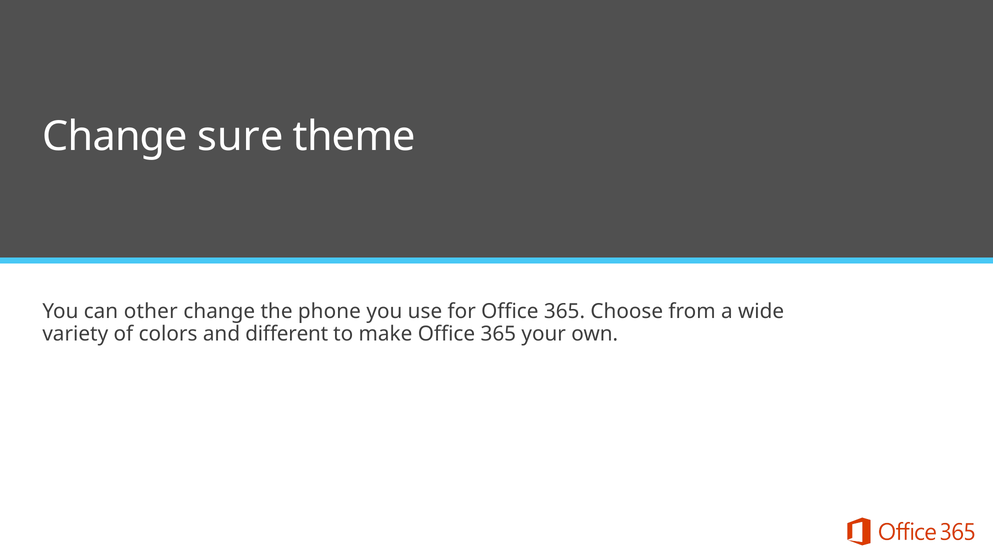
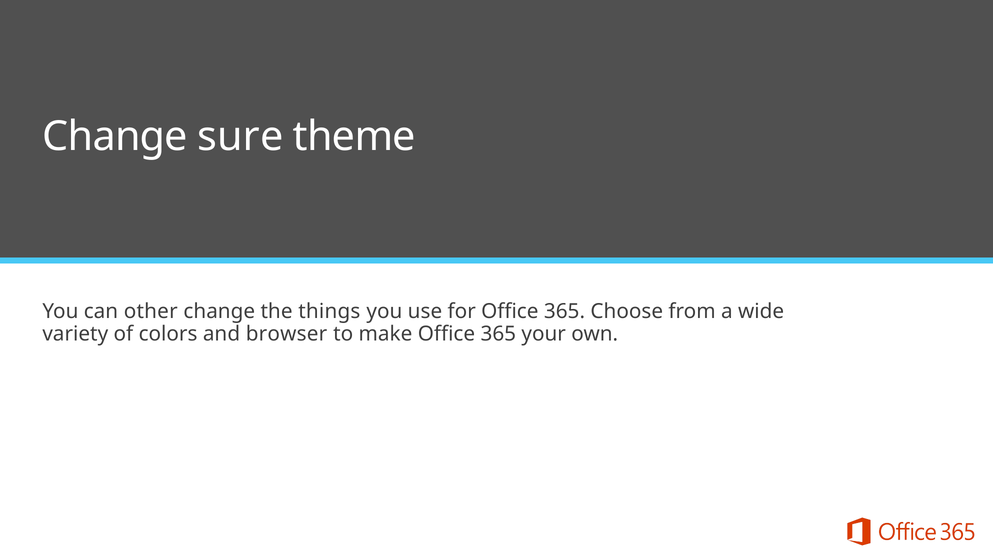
phone: phone -> things
different: different -> browser
